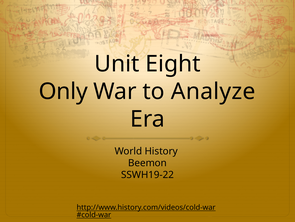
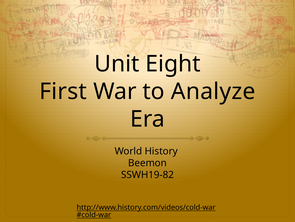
Only: Only -> First
SSWH19-22: SSWH19-22 -> SSWH19-82
